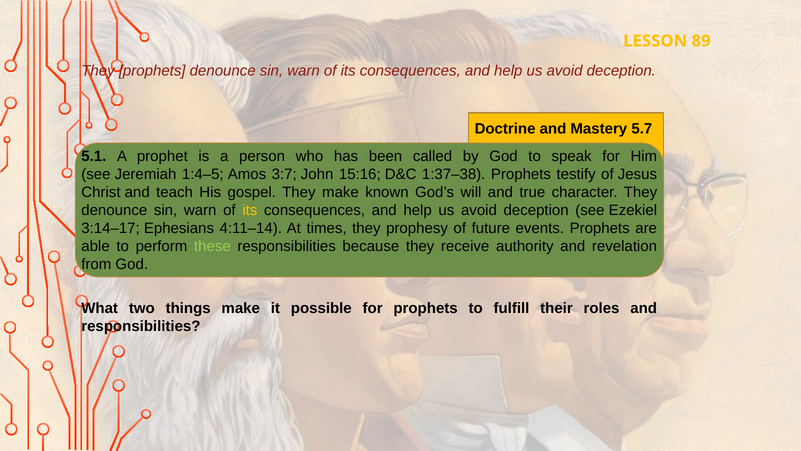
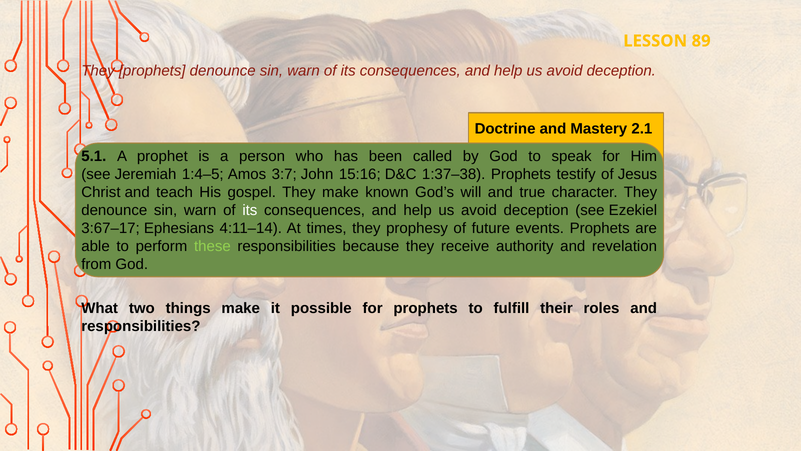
5.7: 5.7 -> 2.1
its at (250, 210) colour: yellow -> white
3:14–17: 3:14–17 -> 3:67–17
